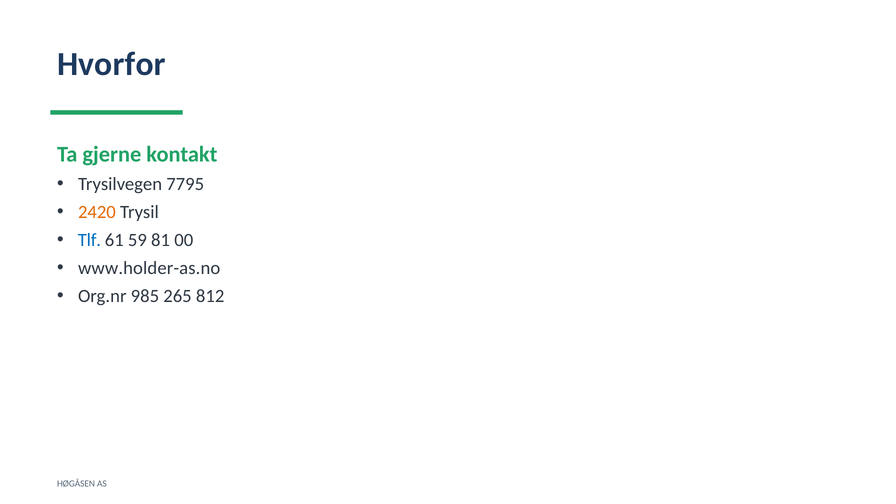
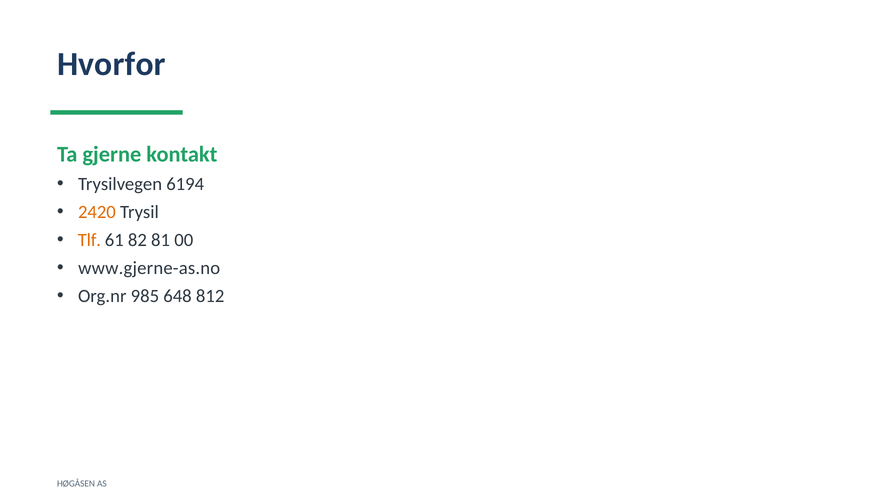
7795: 7795 -> 6194
Tlf colour: blue -> orange
59: 59 -> 82
www.holder-as.no: www.holder-as.no -> www.gjerne-as.no
265: 265 -> 648
